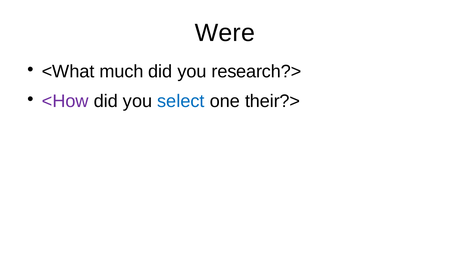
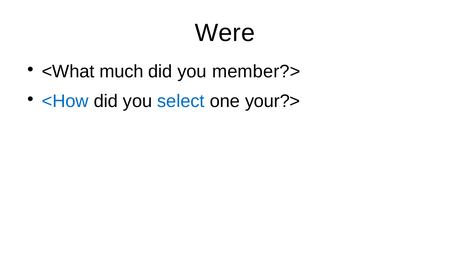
research?>: research?> -> member?>
<How colour: purple -> blue
their?>: their?> -> your?>
